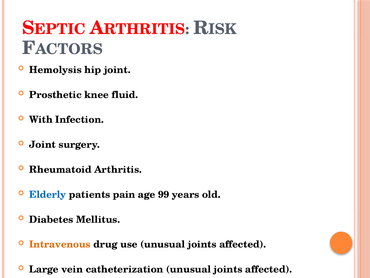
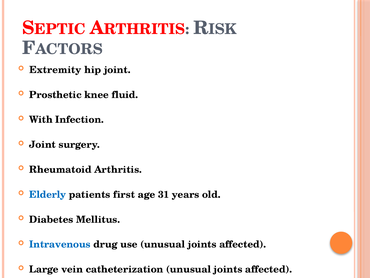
Hemolysis: Hemolysis -> Extremity
pain: pain -> first
99: 99 -> 31
Intravenous colour: orange -> blue
